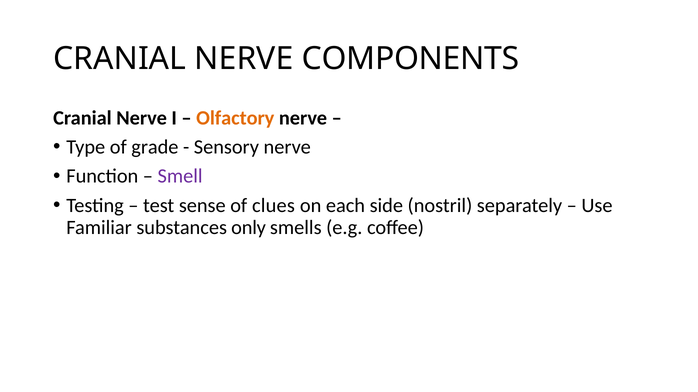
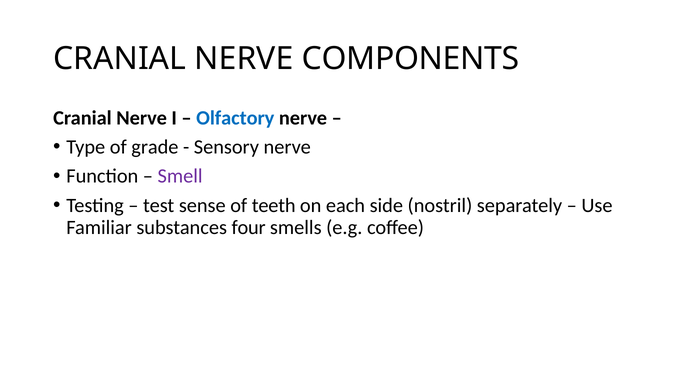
Olfactory colour: orange -> blue
clues: clues -> teeth
only: only -> four
